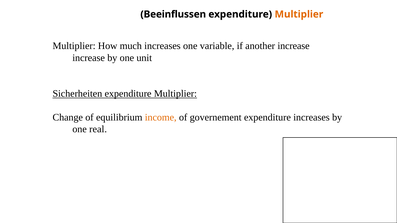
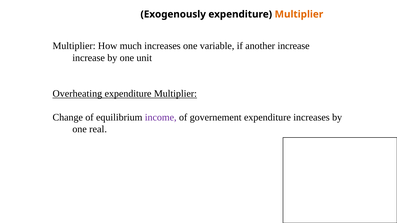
Beeinflussen: Beeinflussen -> Exogenously
Sicherheiten: Sicherheiten -> Overheating
income colour: orange -> purple
